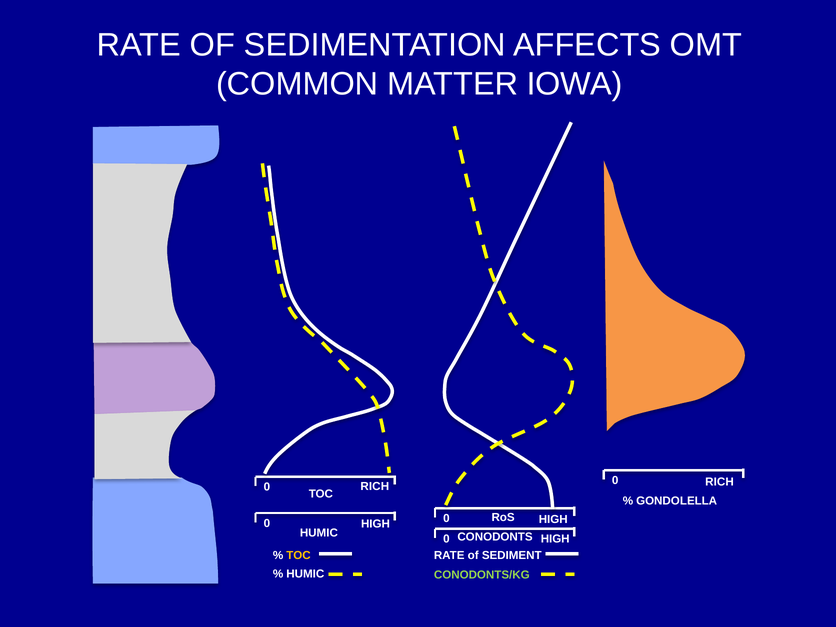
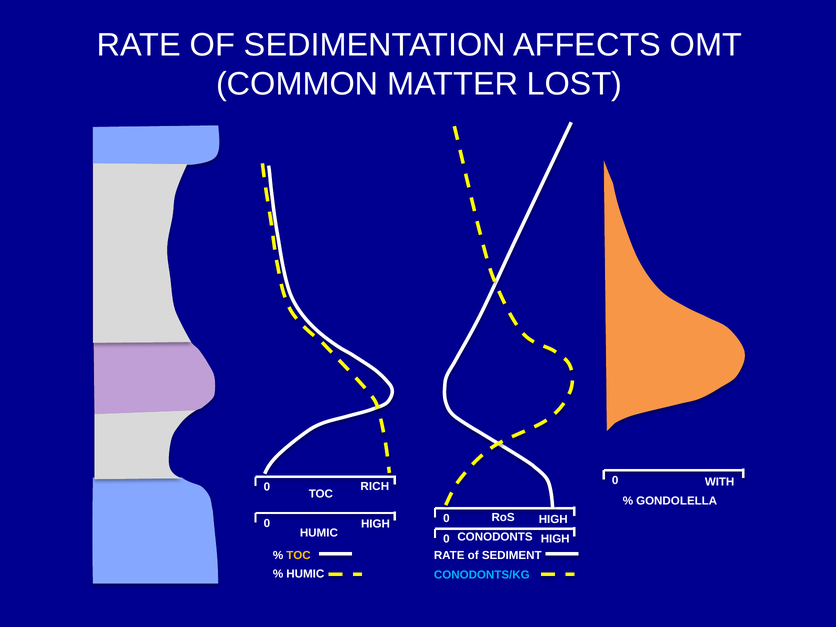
IOWA: IOWA -> LOST
RICH at (720, 482): RICH -> WITH
CONODONTS/KG colour: light green -> light blue
